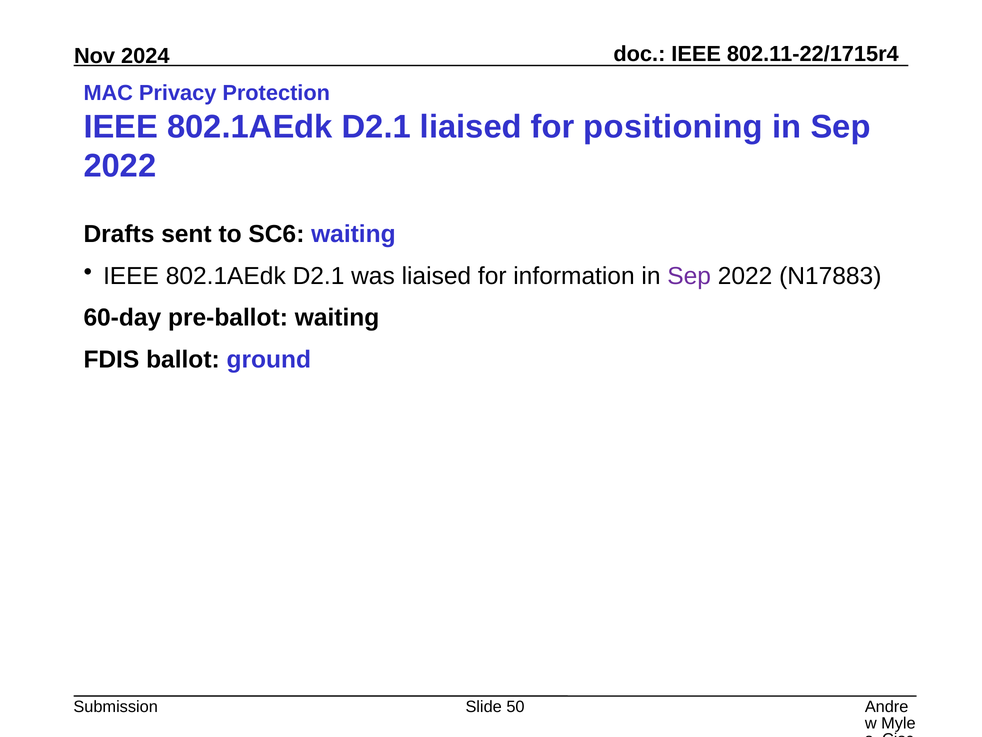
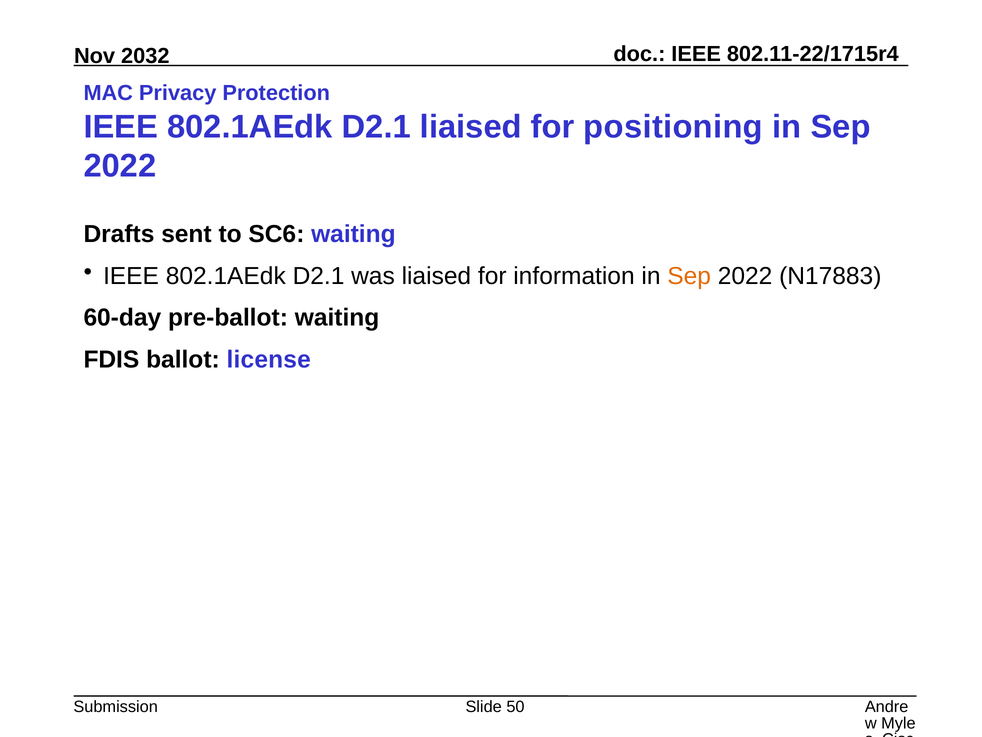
2024: 2024 -> 2032
Sep at (689, 276) colour: purple -> orange
ground: ground -> license
